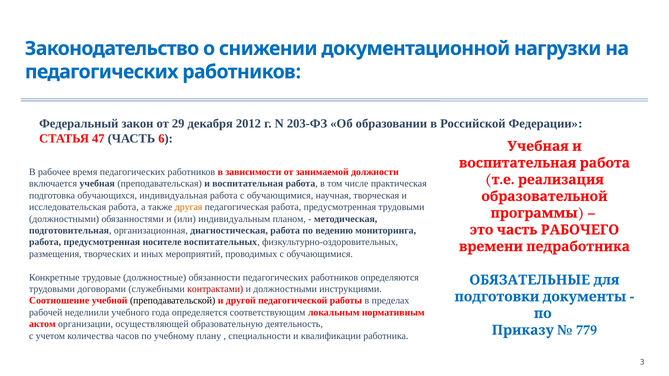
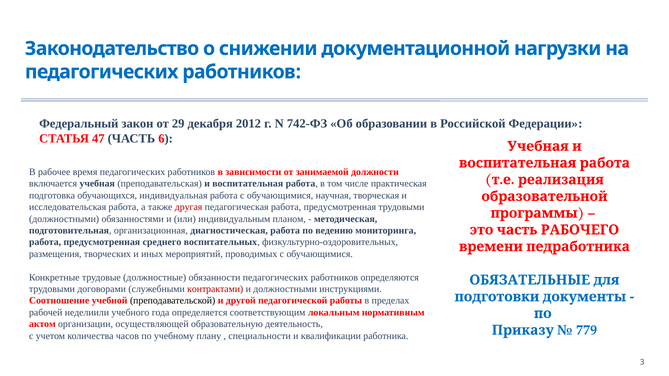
203-ФЗ: 203-ФЗ -> 742-ФЗ
другая colour: orange -> red
носителе: носителе -> среднего
